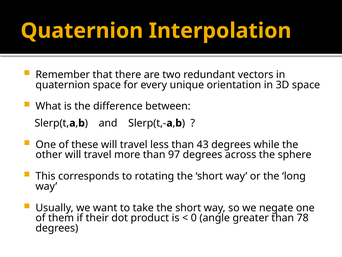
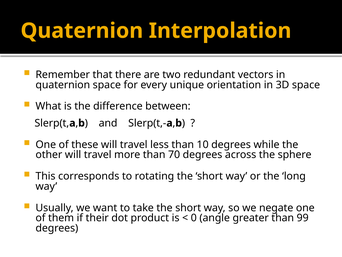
43: 43 -> 10
97: 97 -> 70
78: 78 -> 99
